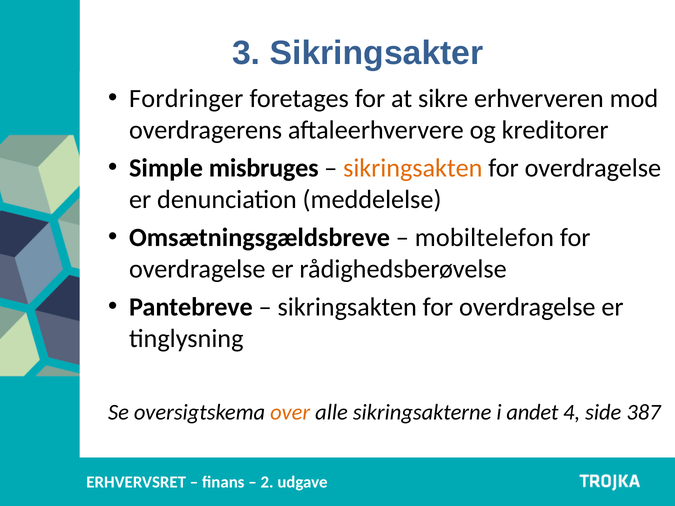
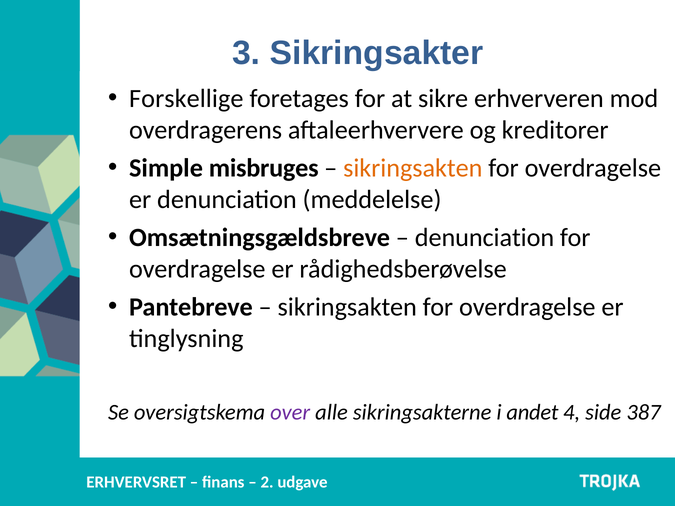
Fordringer: Fordringer -> Forskellige
mobiltelefon at (484, 238): mobiltelefon -> denunciation
over colour: orange -> purple
